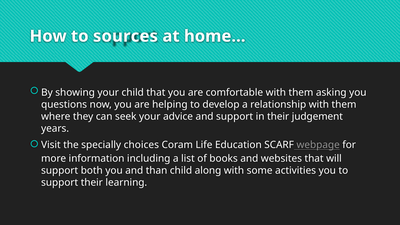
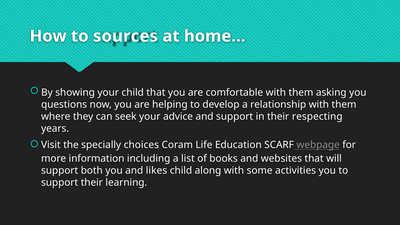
judgement: judgement -> respecting
than: than -> likes
